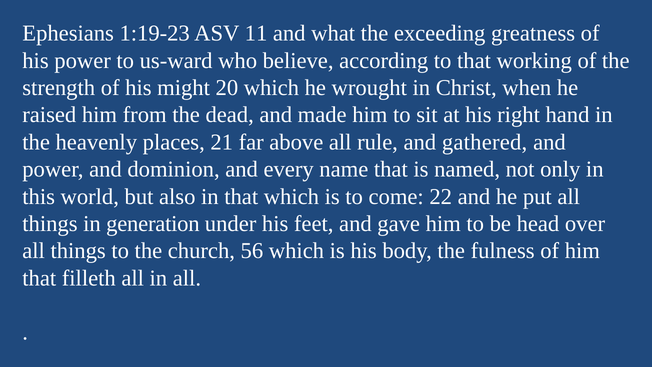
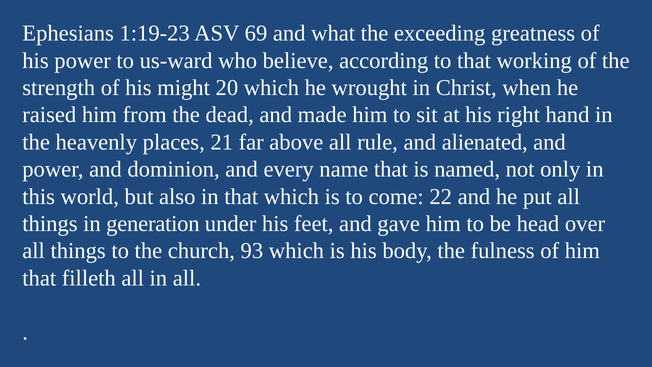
11: 11 -> 69
gathered: gathered -> alienated
56: 56 -> 93
